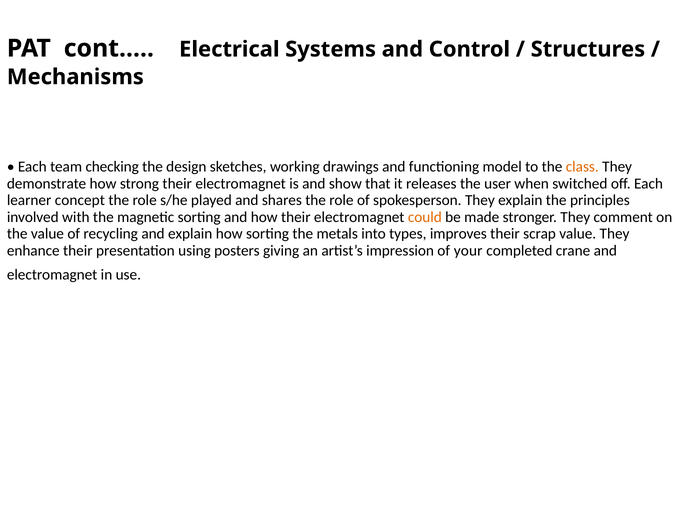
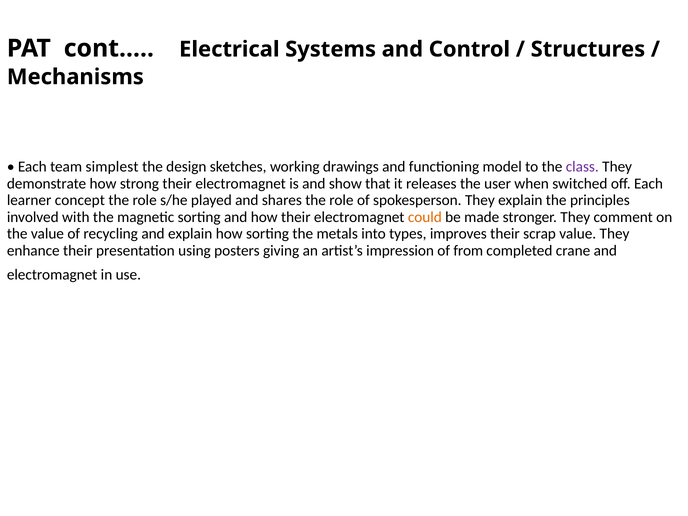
checking: checking -> simplest
class colour: orange -> purple
your: your -> from
